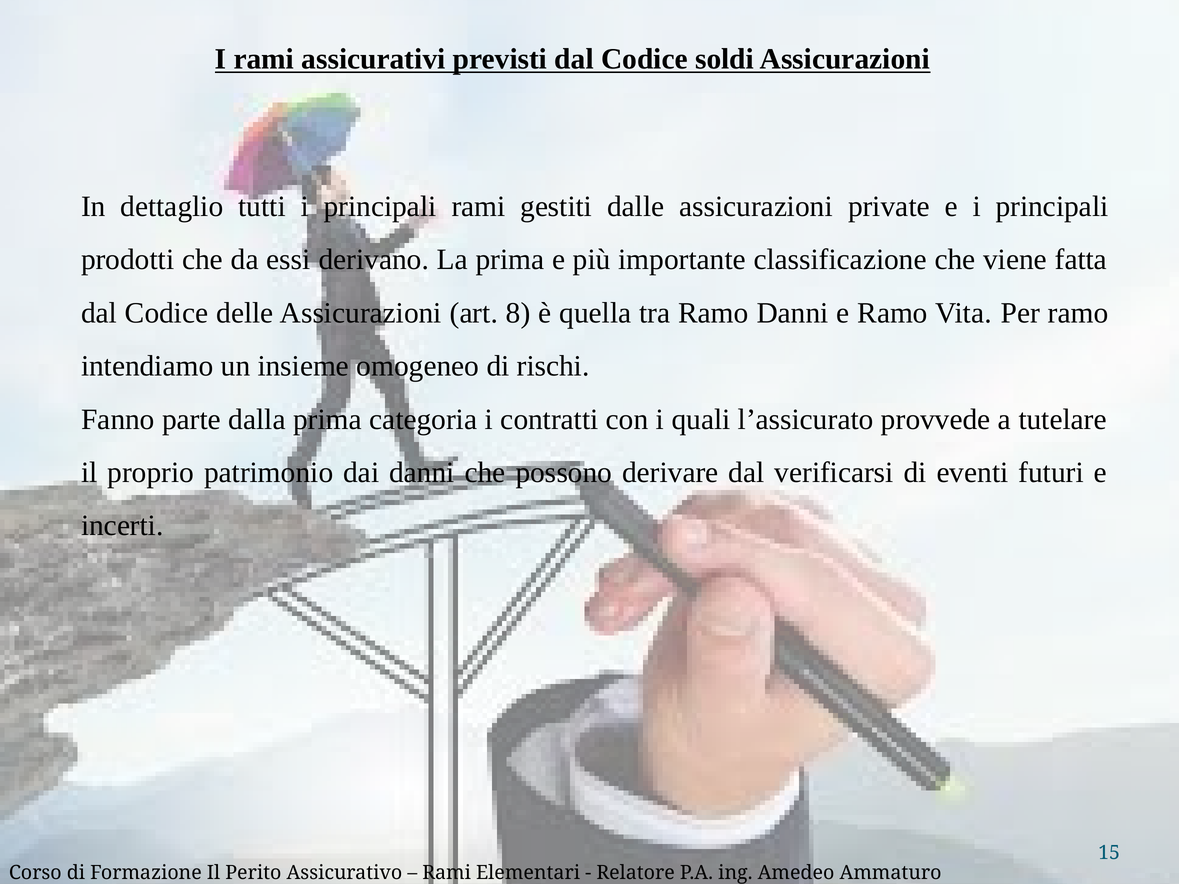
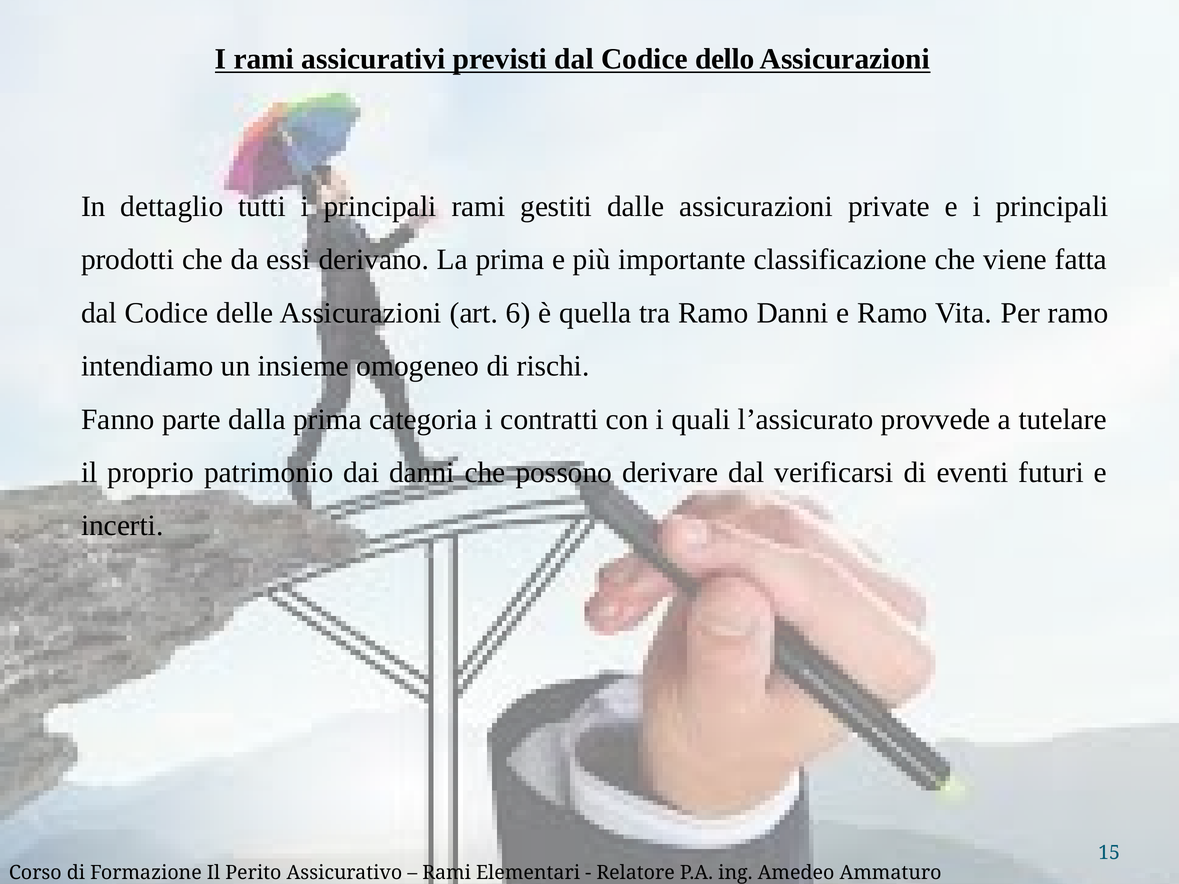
soldi: soldi -> dello
8: 8 -> 6
